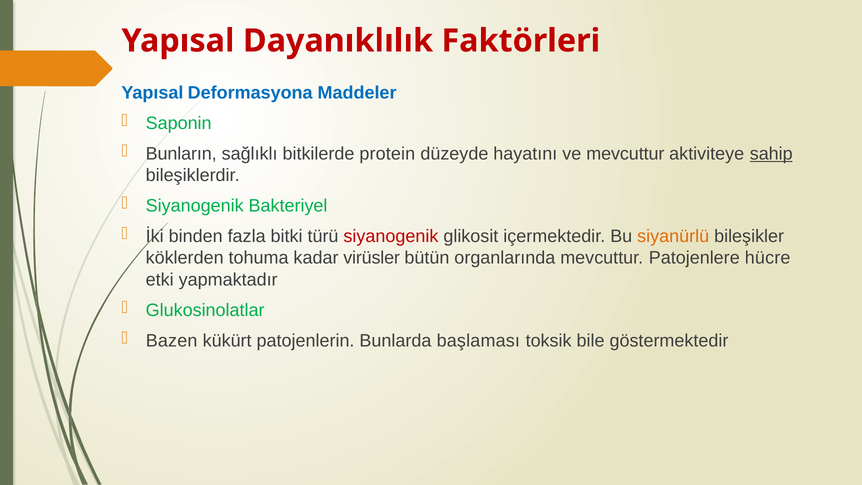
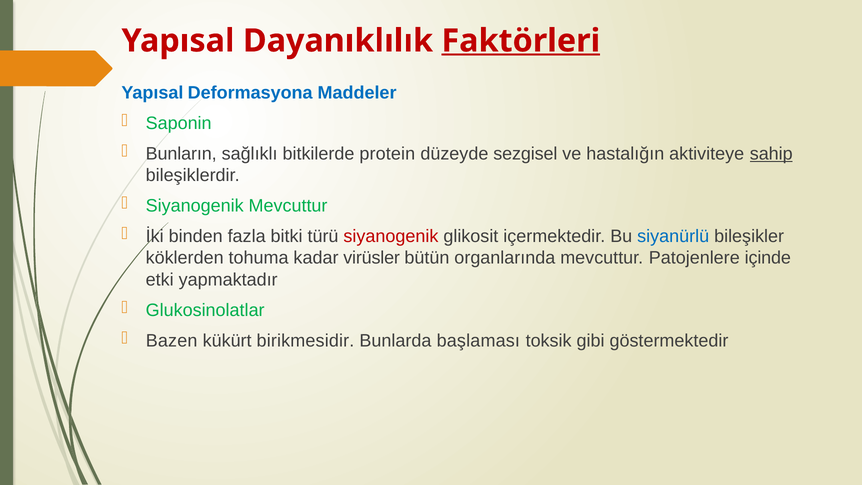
Faktörleri underline: none -> present
hayatını: hayatını -> sezgisel
ve mevcuttur: mevcuttur -> hastalığın
Siyanogenik Bakteriyel: Bakteriyel -> Mevcuttur
siyanürlü colour: orange -> blue
hücre: hücre -> içinde
patojenlerin: patojenlerin -> birikmesidir
bile: bile -> gibi
